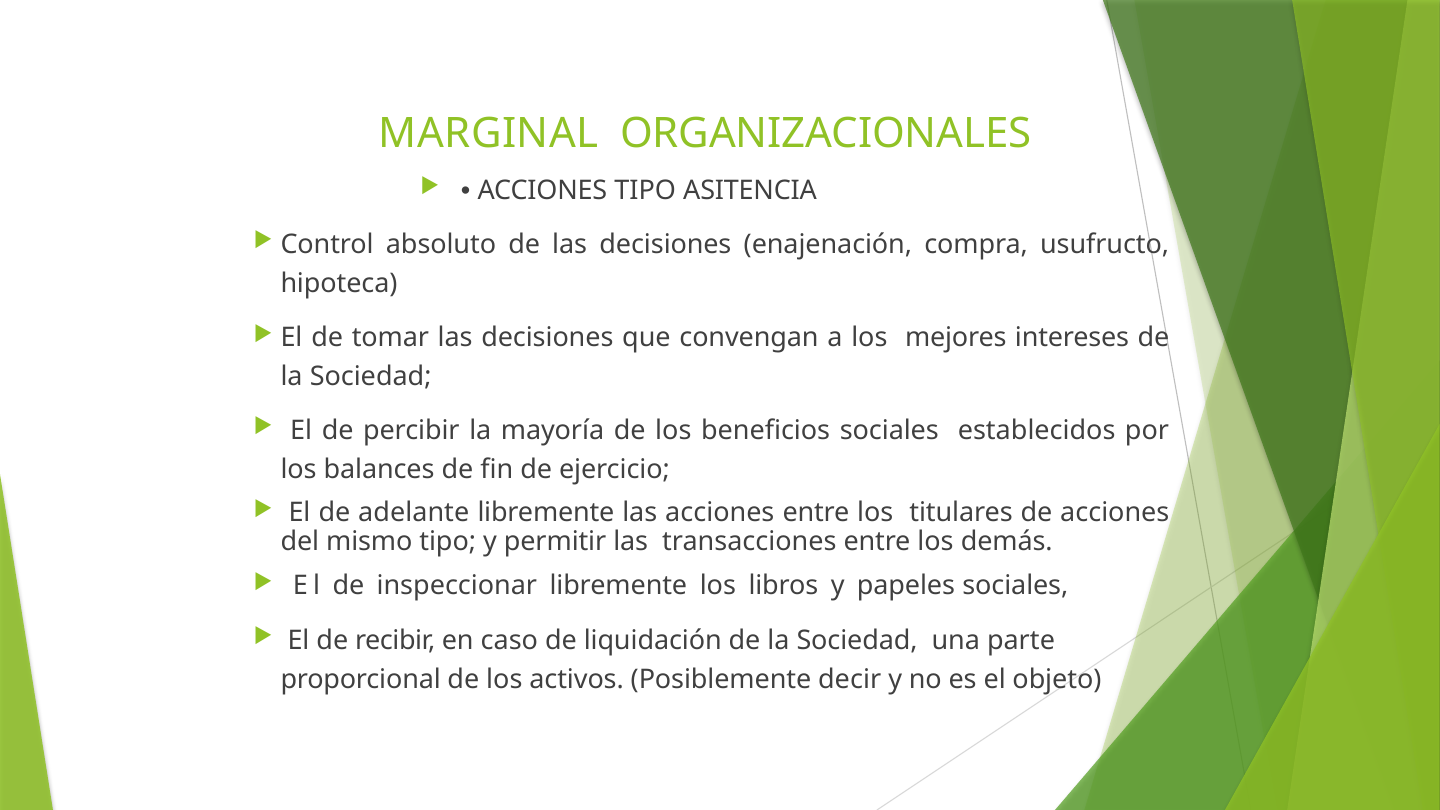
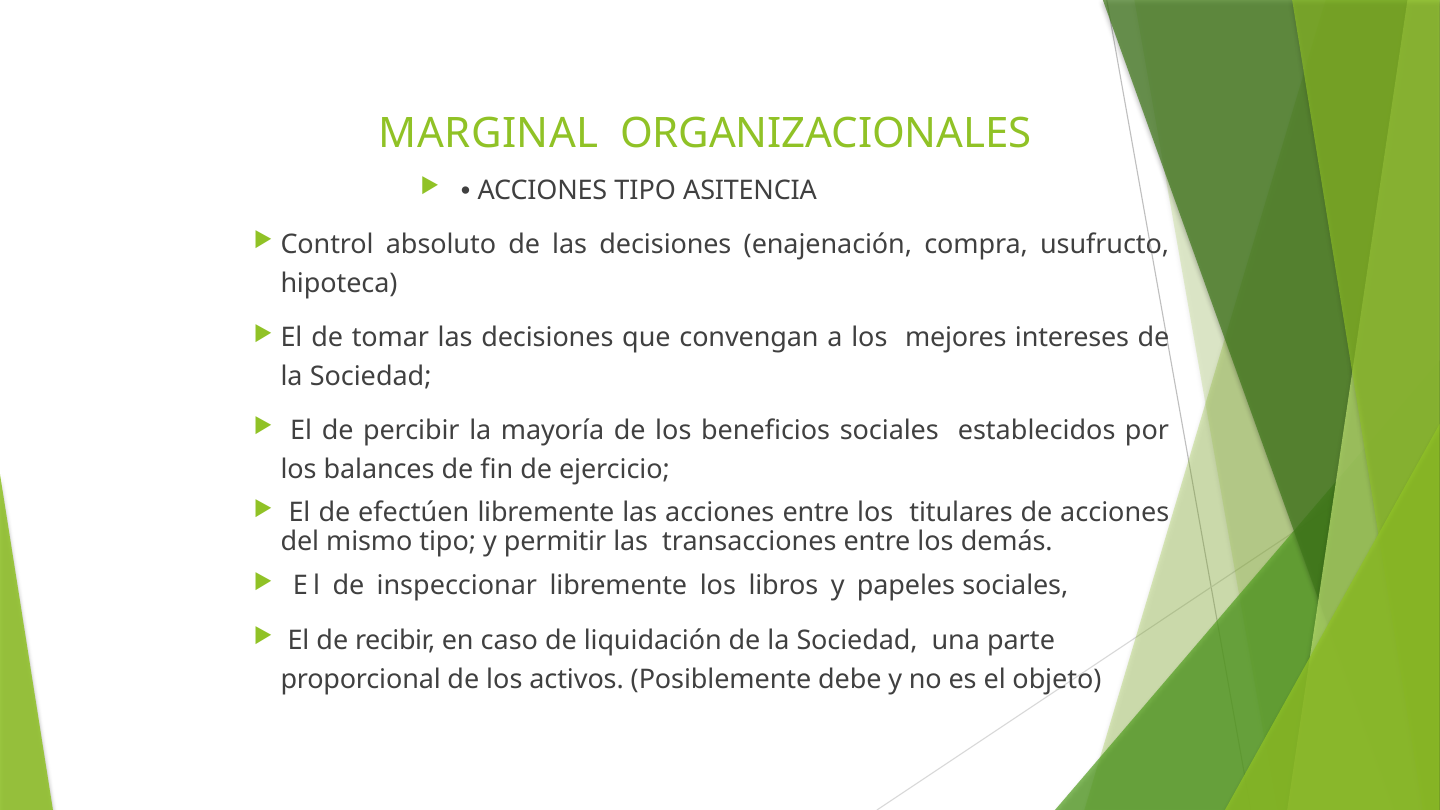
adelante: adelante -> efectúen
decir: decir -> debe
